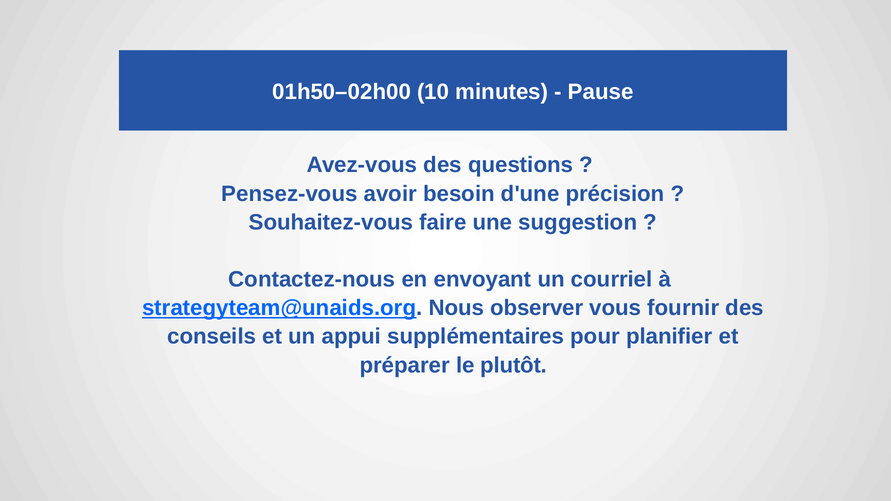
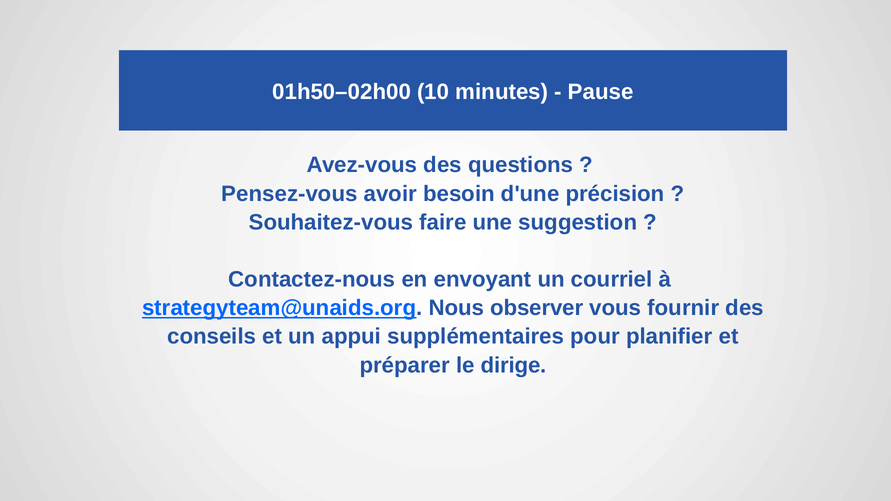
plutôt: plutôt -> dirige
